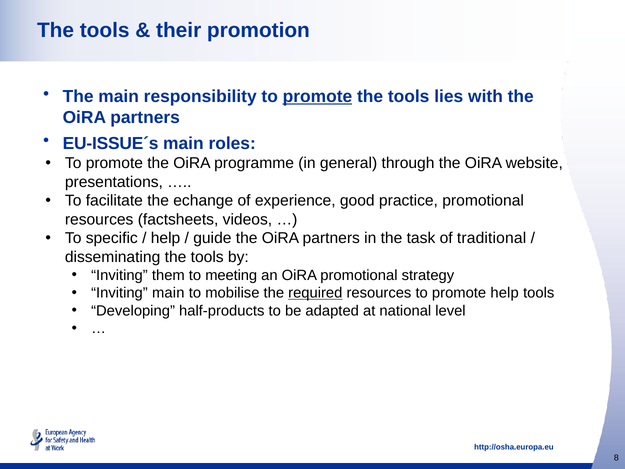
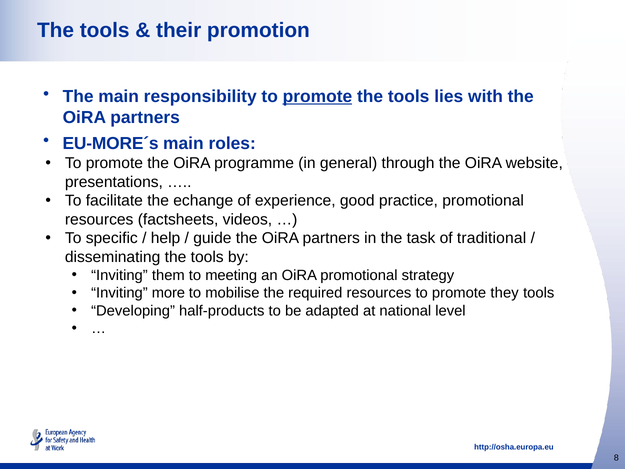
EU-ISSUE´s: EU-ISSUE´s -> EU-MORE´s
Inviting main: main -> more
required underline: present -> none
promote help: help -> they
